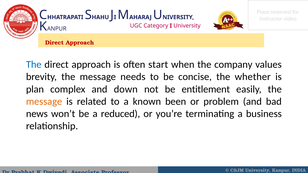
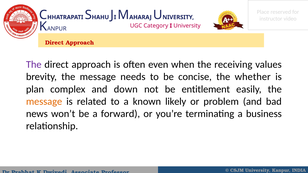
The at (34, 65) colour: blue -> purple
start: start -> even
company: company -> receiving
been: been -> likely
reduced: reduced -> forward
